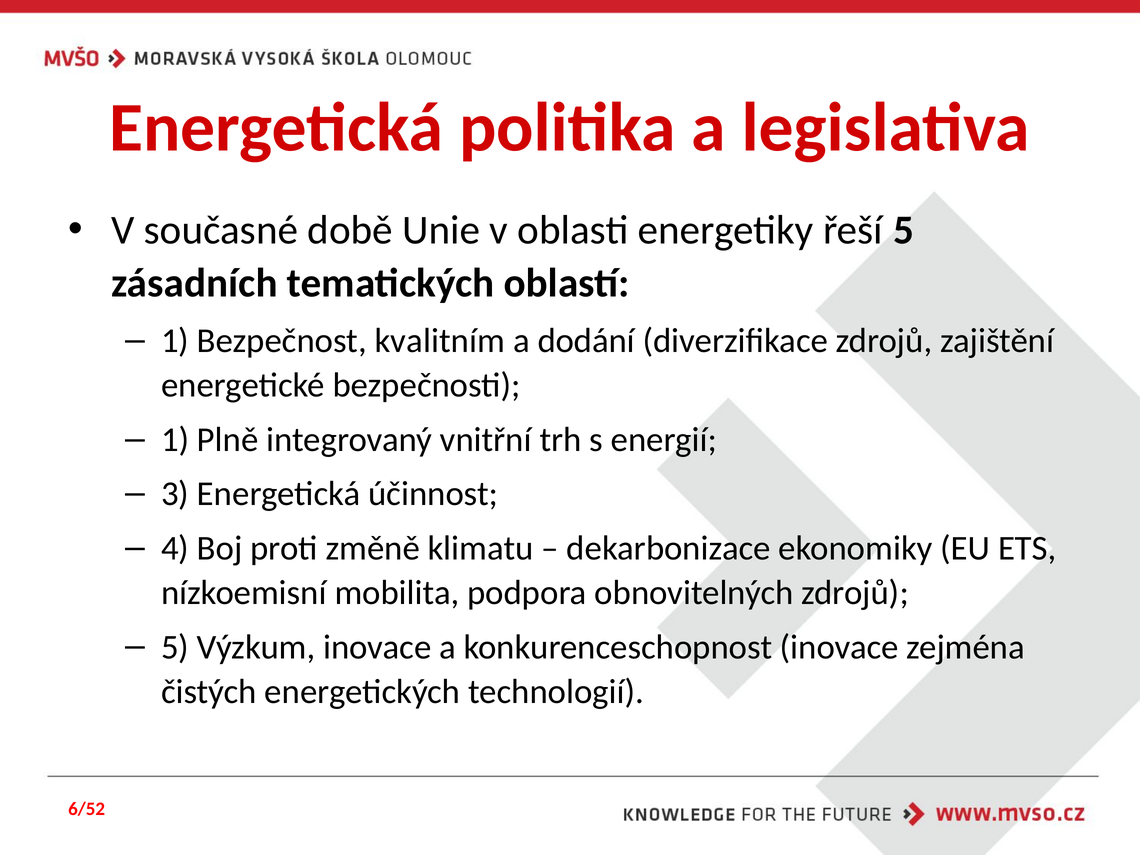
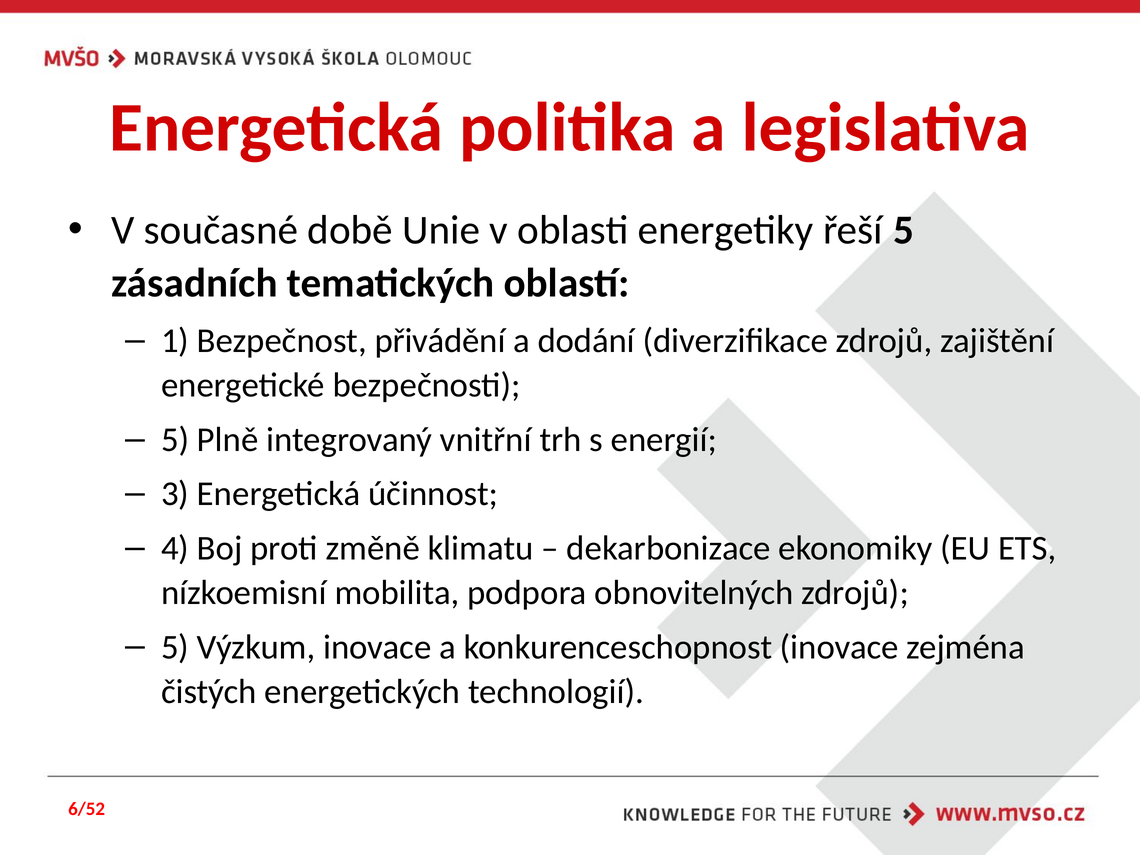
kvalitním: kvalitním -> přivádění
1 at (175, 440): 1 -> 5
